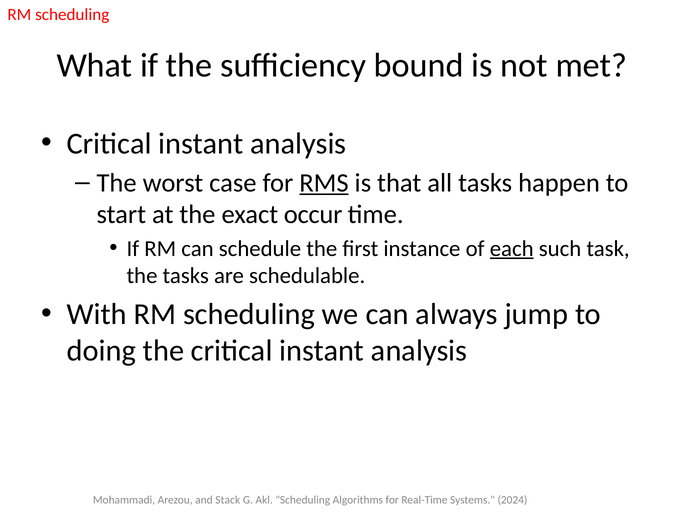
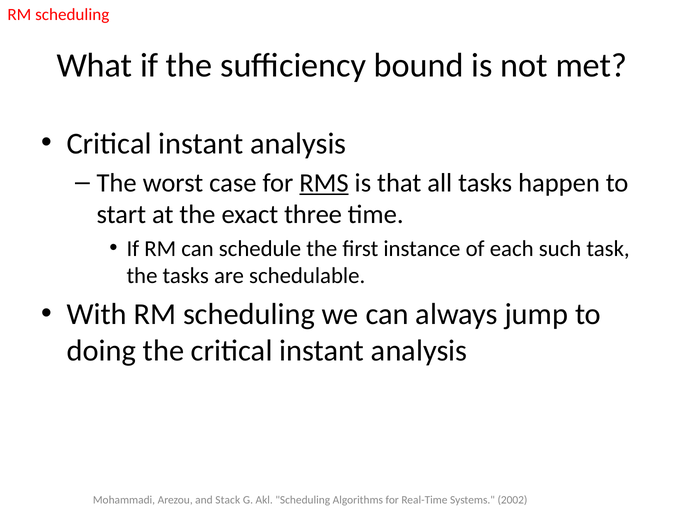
occur: occur -> three
each underline: present -> none
2024: 2024 -> 2002
